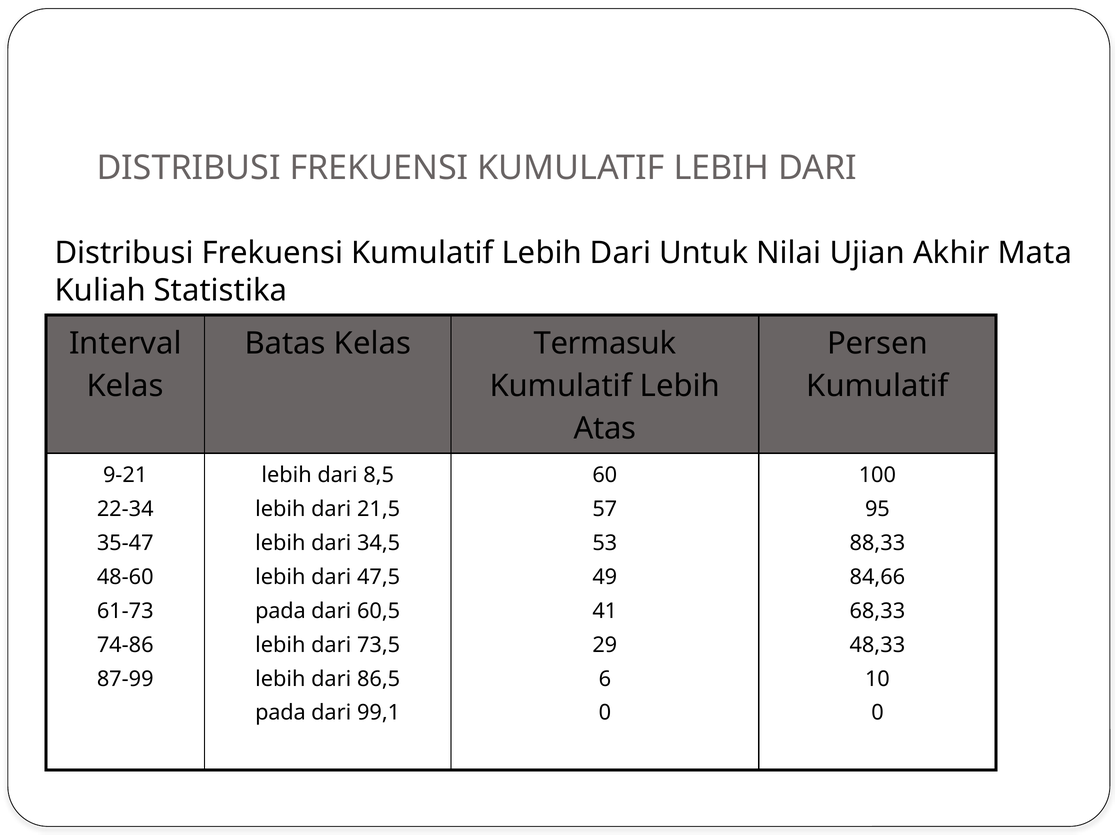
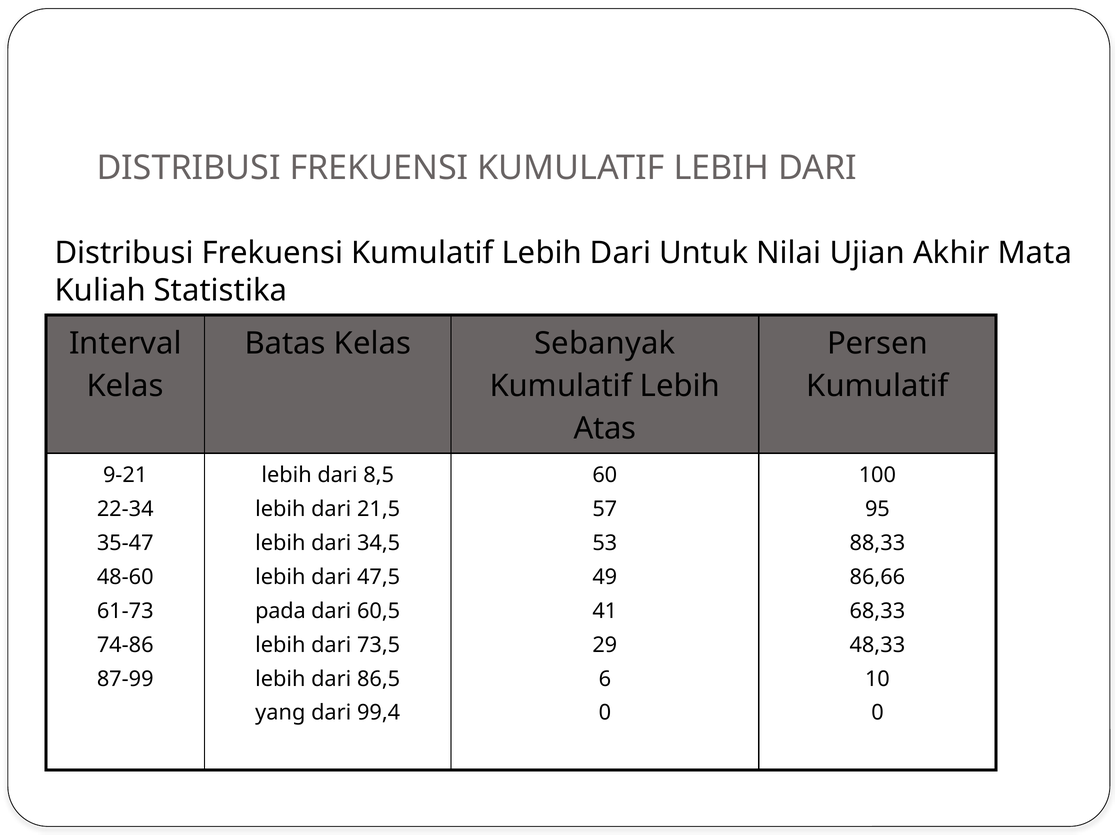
Termasuk: Termasuk -> Sebanyak
84,66: 84,66 -> 86,66
pada at (280, 713): pada -> yang
99,1: 99,1 -> 99,4
